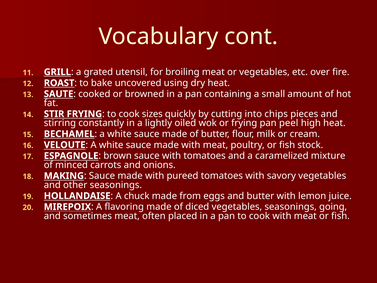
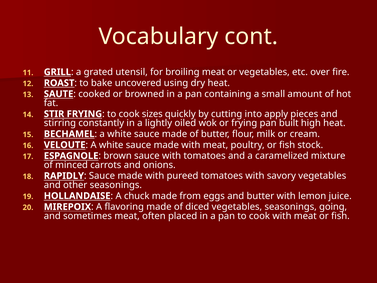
chips: chips -> apply
peel: peel -> built
MAKING: MAKING -> RAPIDLY
